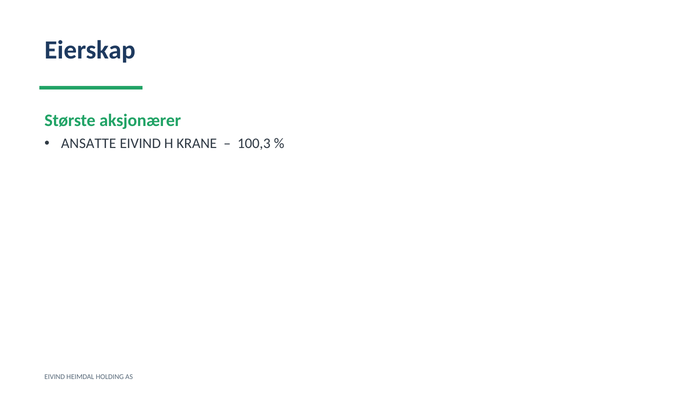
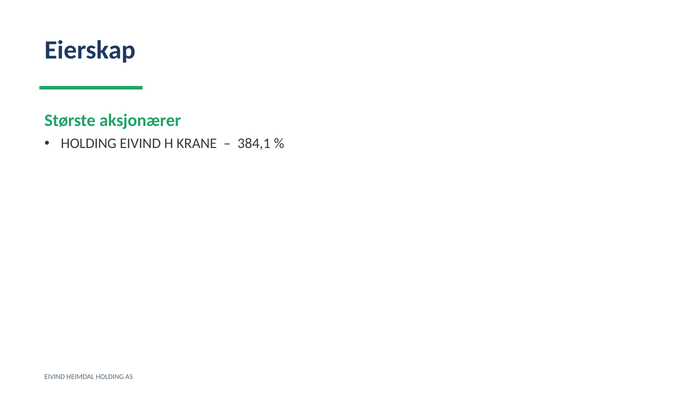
ANSATTE at (89, 144): ANSATTE -> HOLDING
100,3: 100,3 -> 384,1
